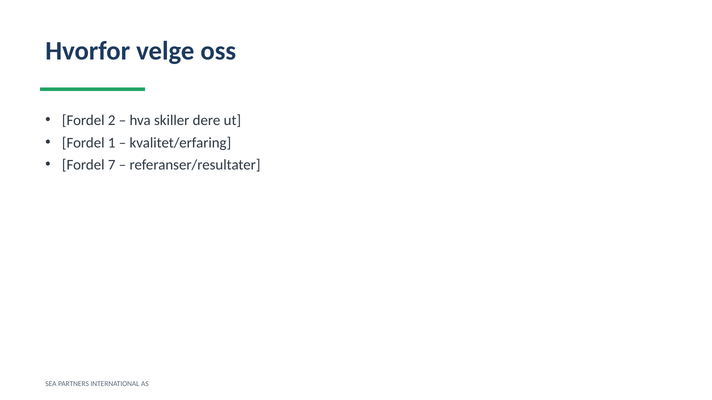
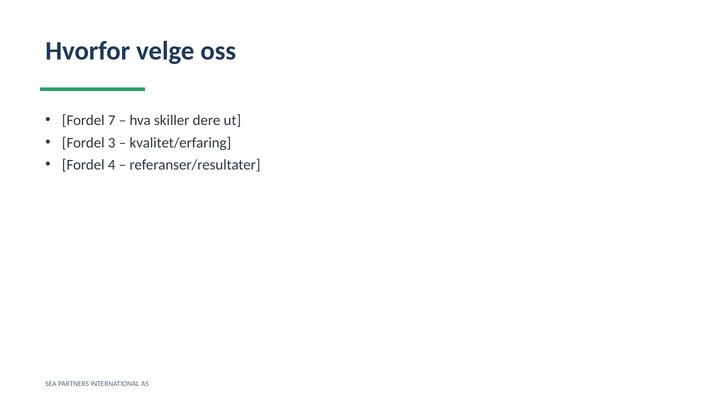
2: 2 -> 7
1: 1 -> 3
7: 7 -> 4
